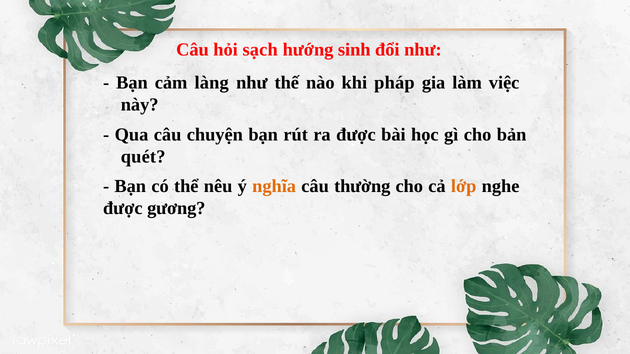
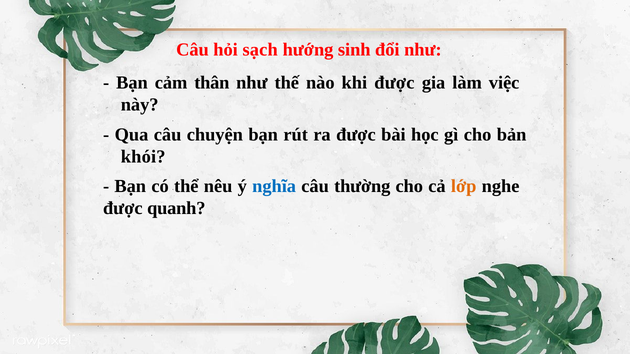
làng: làng -> thân
khi pháp: pháp -> được
quét: quét -> khói
nghĩa colour: orange -> blue
gương: gương -> quanh
